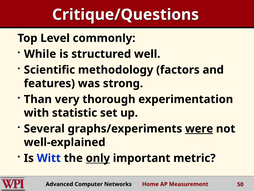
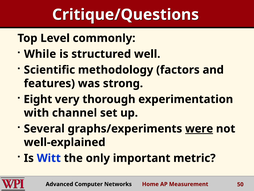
Than: Than -> Eight
statistic: statistic -> channel
only underline: present -> none
